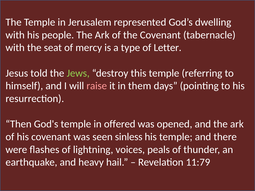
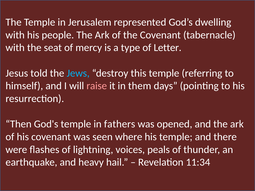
Jews colour: light green -> light blue
offered: offered -> fathers
sinless: sinless -> where
11:79: 11:79 -> 11:34
